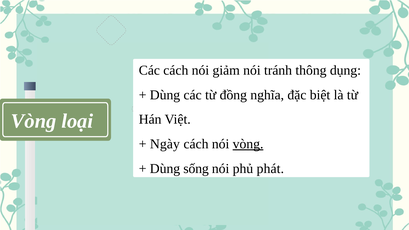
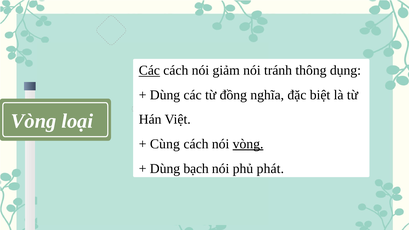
Các at (149, 70) underline: none -> present
Ngày: Ngày -> Cùng
sống: sống -> bạch
